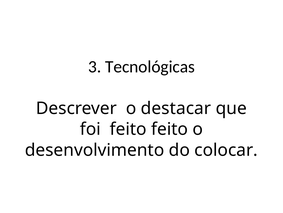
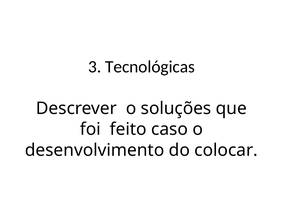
destacar: destacar -> soluções
feito feito: feito -> caso
